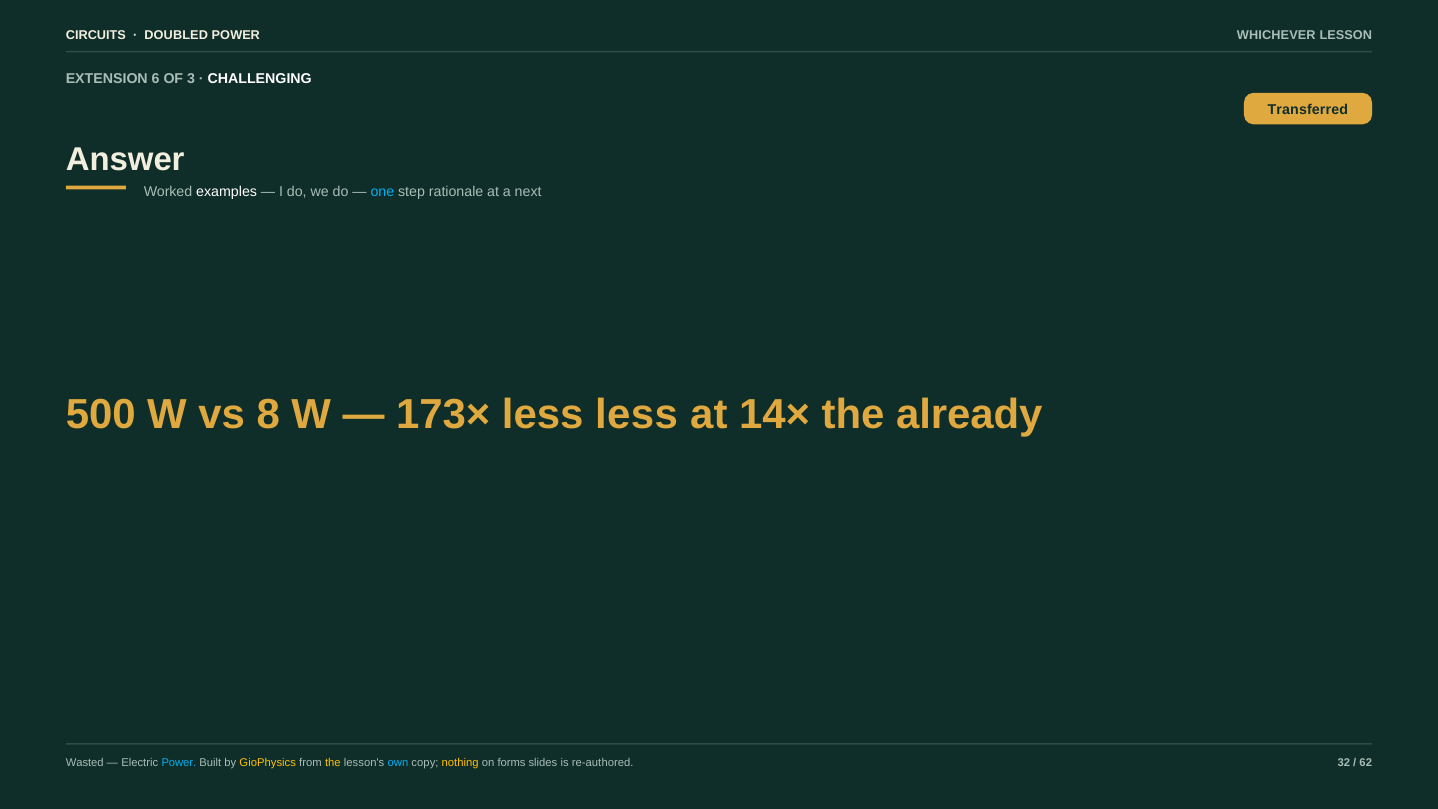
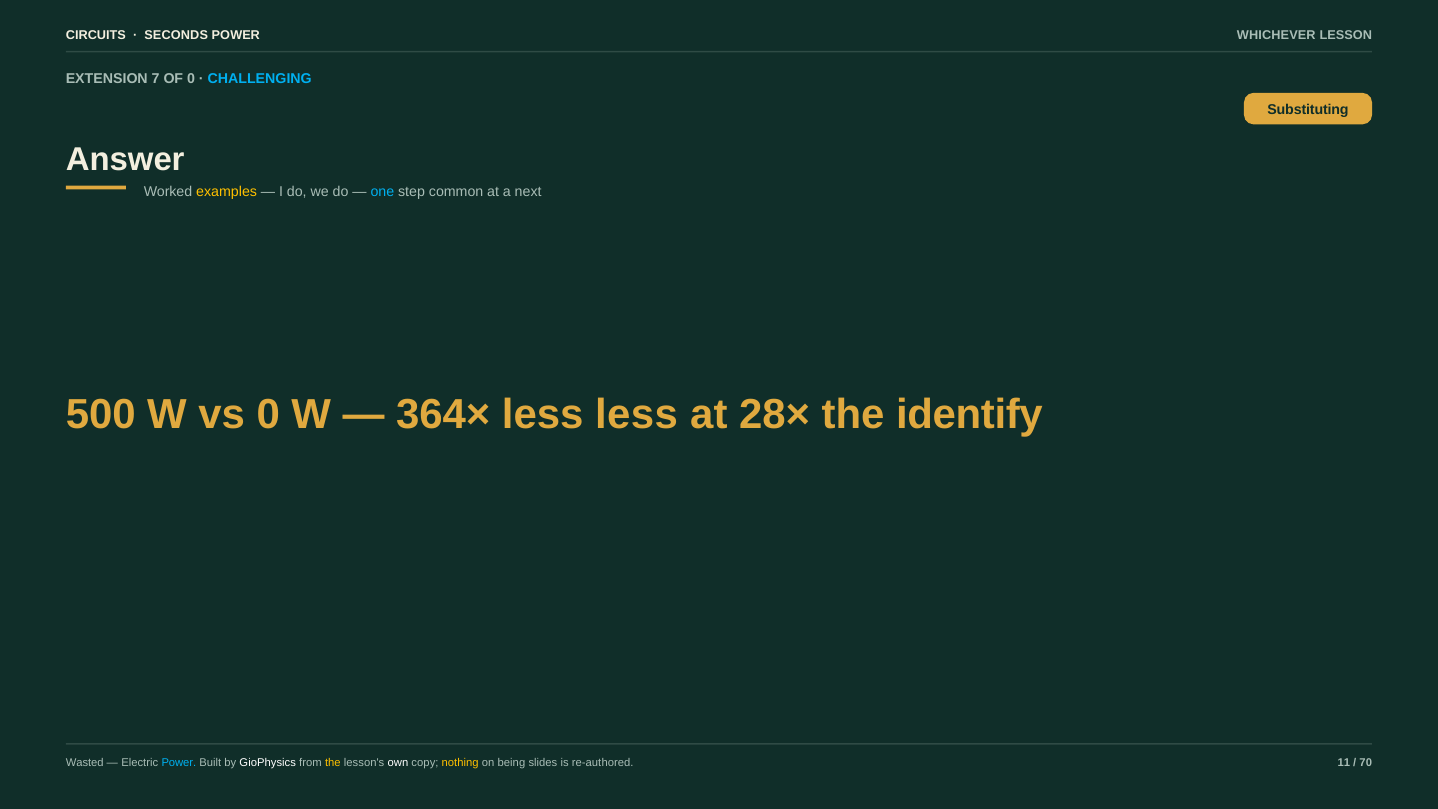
DOUBLED: DOUBLED -> SECONDS
6: 6 -> 7
OF 3: 3 -> 0
CHALLENGING colour: white -> light blue
Transferred: Transferred -> Substituting
examples colour: white -> yellow
rationale: rationale -> common
vs 8: 8 -> 0
173×: 173× -> 364×
14×: 14× -> 28×
already: already -> identify
GioPhysics colour: yellow -> white
own colour: light blue -> white
forms: forms -> being
32: 32 -> 11
62: 62 -> 70
